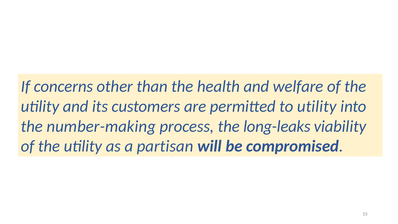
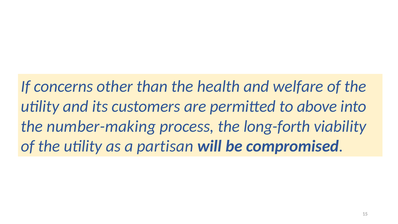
to utility: utility -> above
long-leaks: long-leaks -> long-forth
